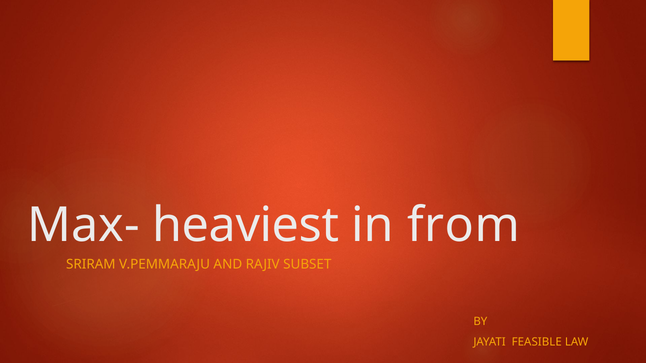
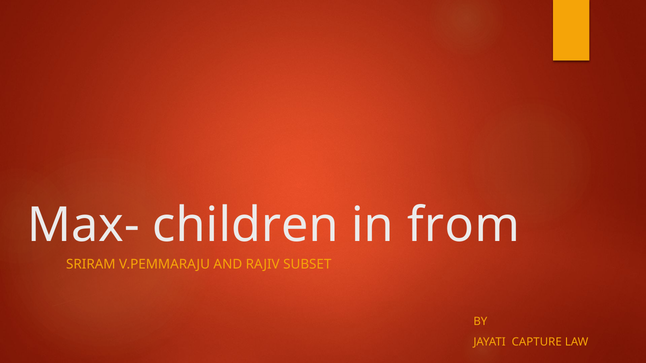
heaviest: heaviest -> children
FEASIBLE: FEASIBLE -> CAPTURE
